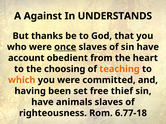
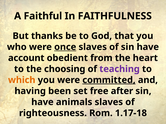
Against: Against -> Faithful
UNDERSTANDS: UNDERSTANDS -> FAITHFULNESS
teaching colour: orange -> purple
committed underline: none -> present
thief: thief -> after
6.77-18: 6.77-18 -> 1.17-18
